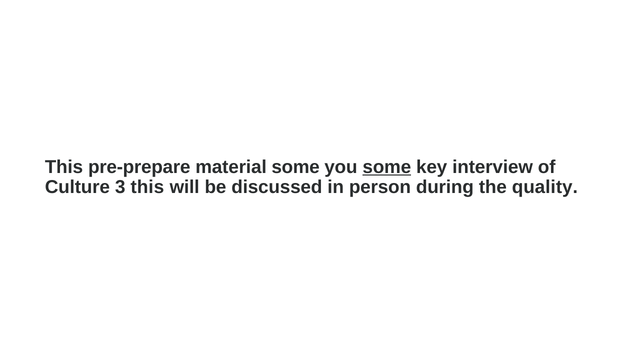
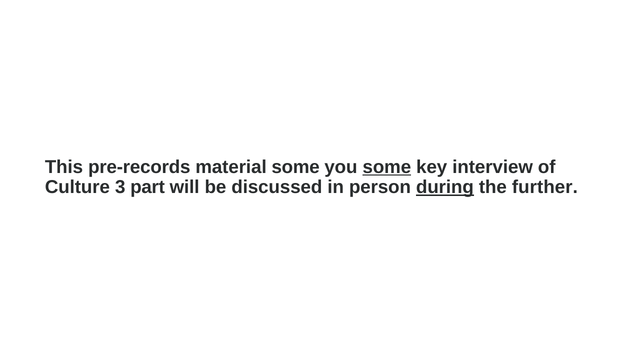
pre-prepare: pre-prepare -> pre-records
3 this: this -> part
during underline: none -> present
quality: quality -> further
